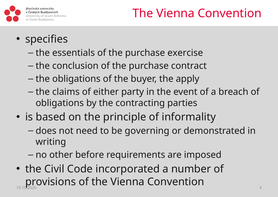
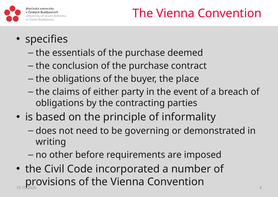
exercise: exercise -> deemed
apply: apply -> place
